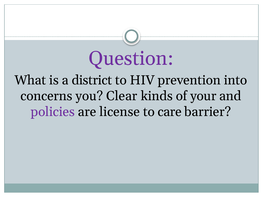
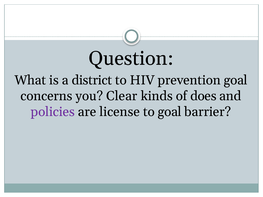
Question colour: purple -> black
prevention into: into -> goal
your: your -> does
to care: care -> goal
